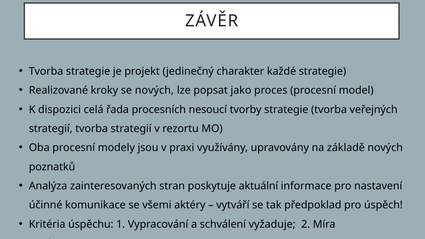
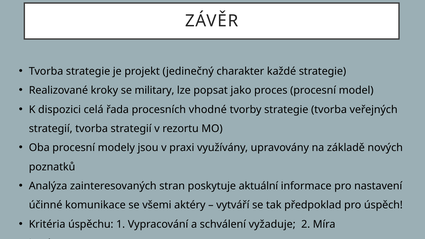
se nových: nových -> military
nesoucí: nesoucí -> vhodné
